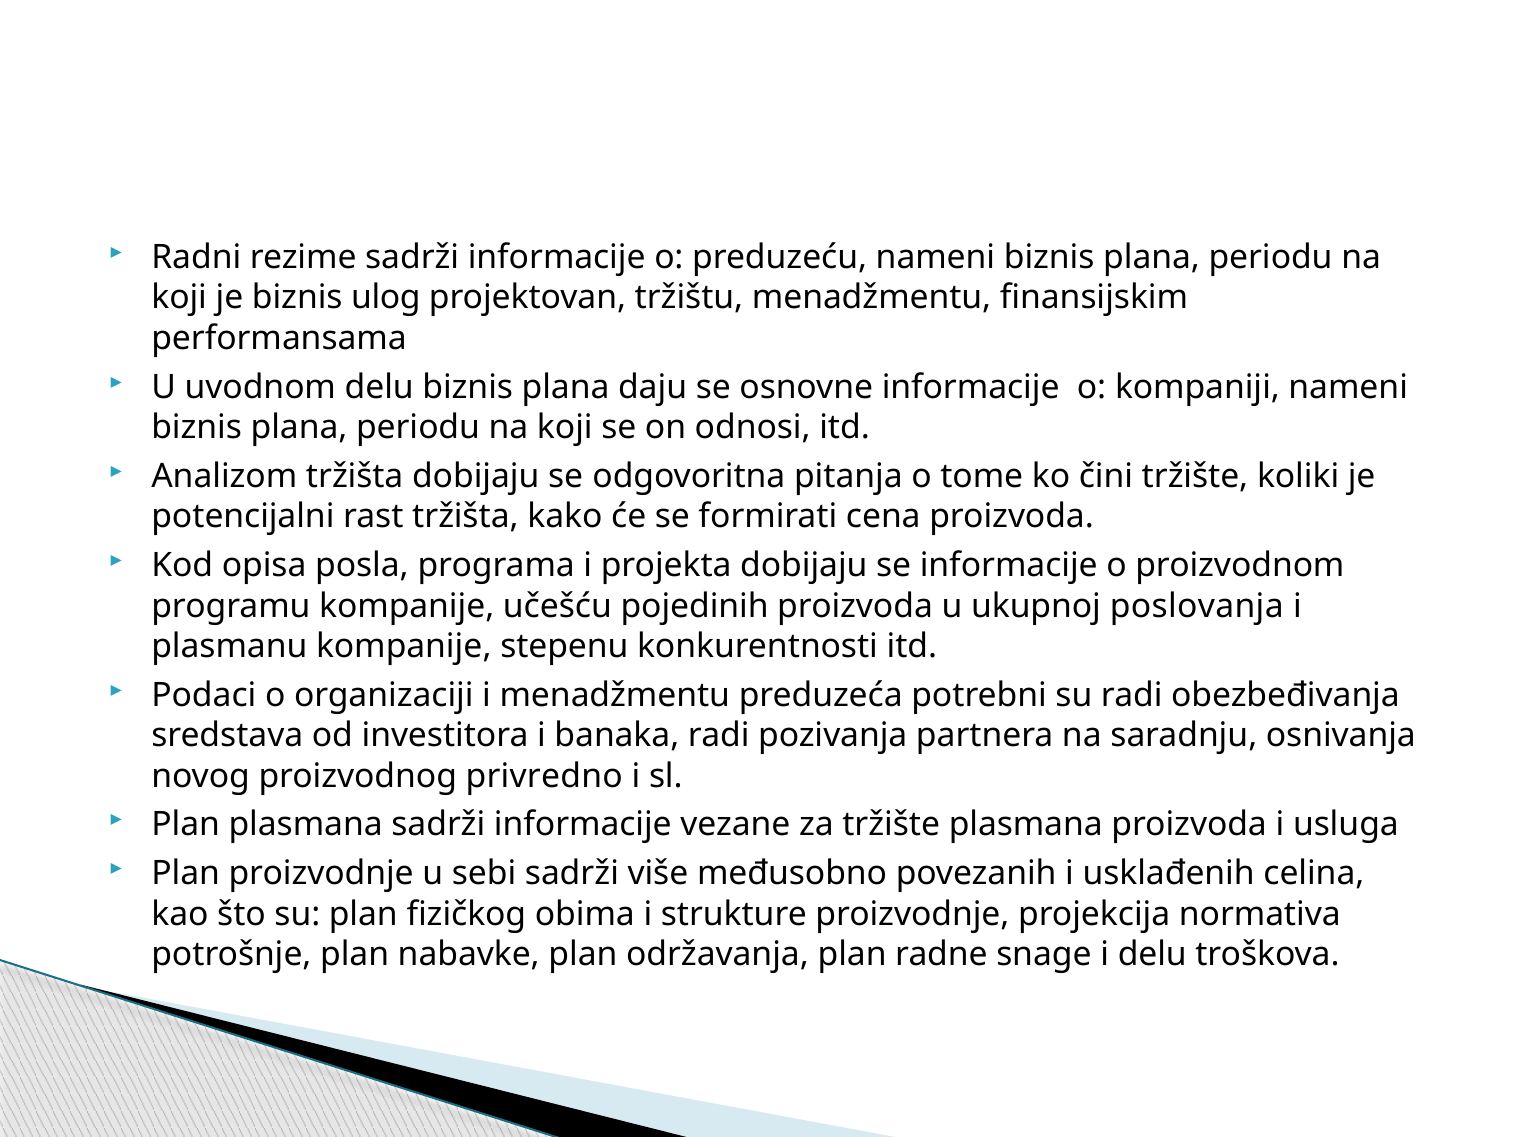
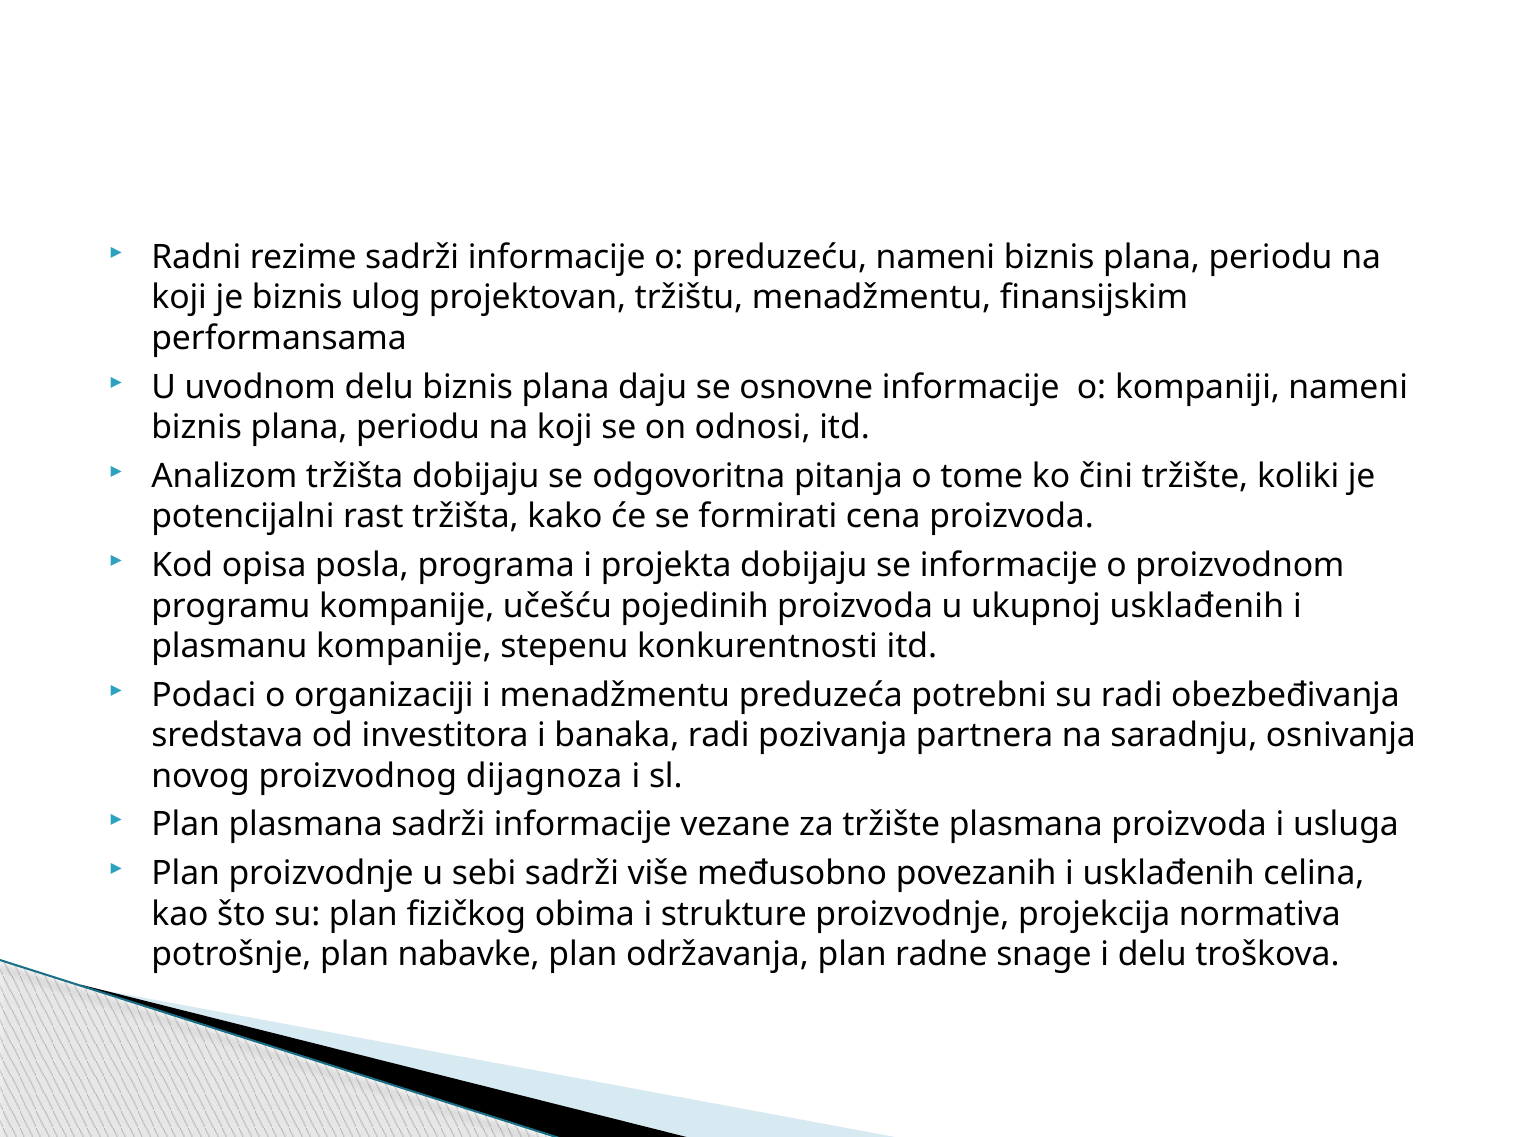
ukupnoj poslovanja: poslovanja -> usklađenih
privredno: privredno -> dijagnoza
